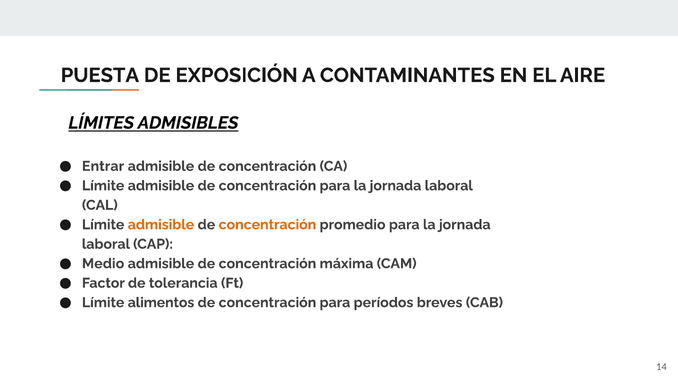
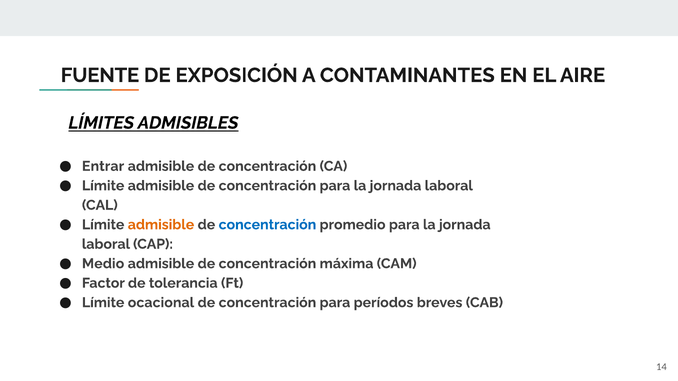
PUESTA: PUESTA -> FUENTE
concentración at (267, 225) colour: orange -> blue
alimentos: alimentos -> ocacional
